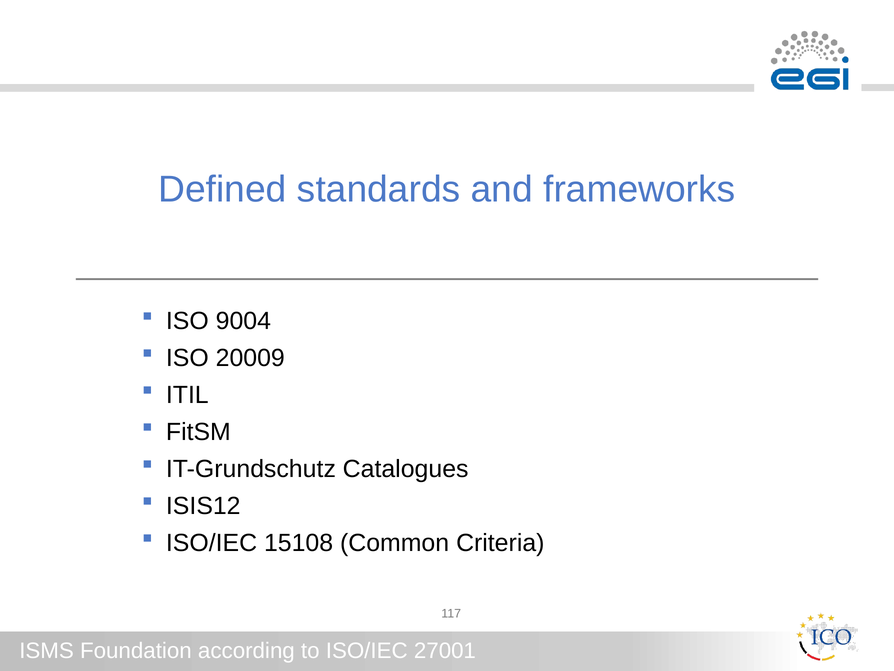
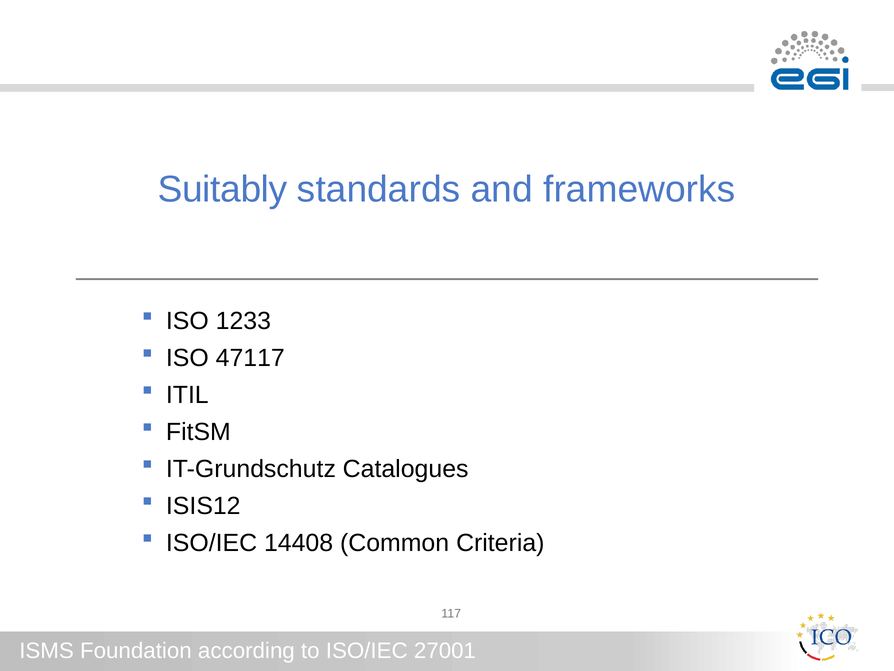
Defined: Defined -> Suitably
9004: 9004 -> 1233
20009: 20009 -> 47117
15108: 15108 -> 14408
